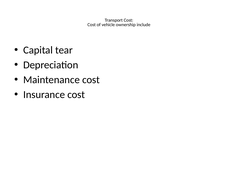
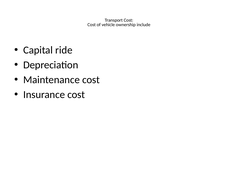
tear: tear -> ride
